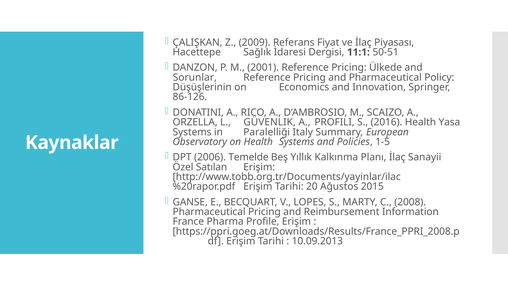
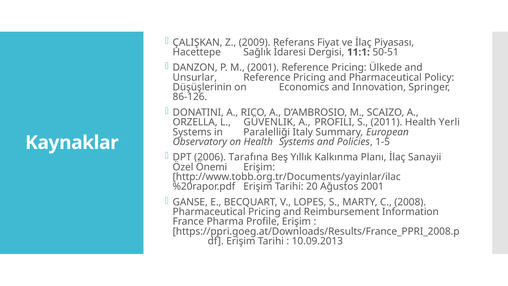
Sorunlar: Sorunlar -> Unsurlar
2016: 2016 -> 2011
Yasa: Yasa -> Yerli
Temelde: Temelde -> Tarafına
Satılan: Satılan -> Önemi
Ağustos 2015: 2015 -> 2001
